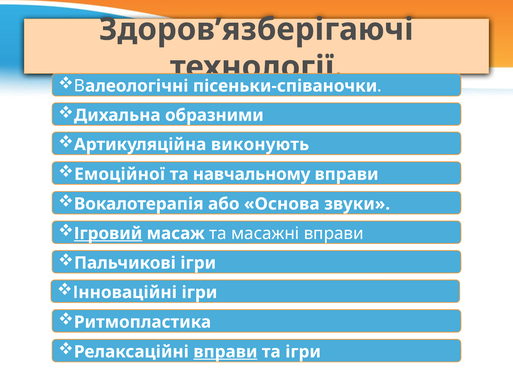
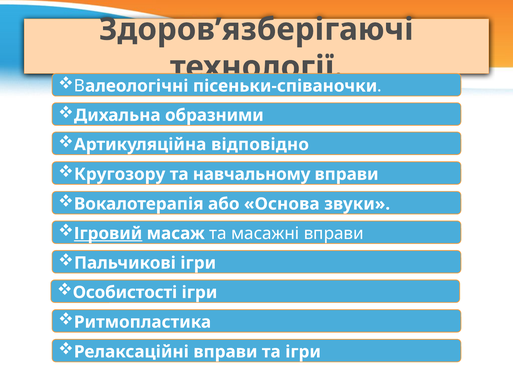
виконують: виконують -> відповідно
Емоційної: Емоційної -> Кругозору
Інноваційні: Інноваційні -> Особистості
вправи at (225, 352) underline: present -> none
